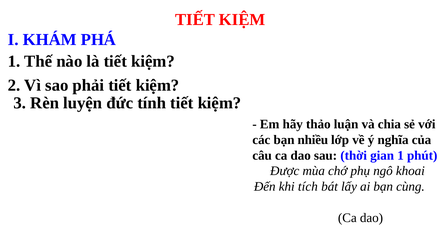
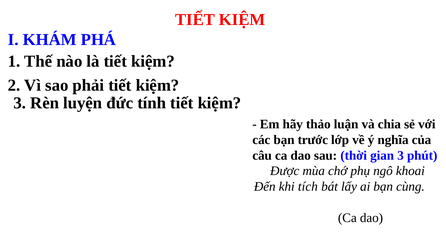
nhiều: nhiều -> trước
gian 1: 1 -> 3
